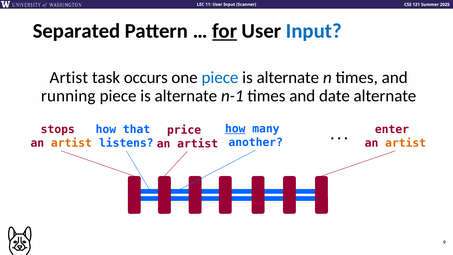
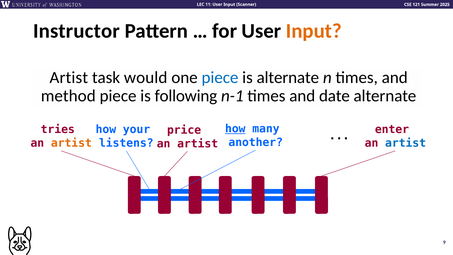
Separated: Separated -> Instructor
for underline: present -> none
Input at (314, 31) colour: blue -> orange
occurs: occurs -> would
running: running -> method
alternate at (186, 96): alternate -> following
stops: stops -> tries
that: that -> your
artist at (406, 143) colour: orange -> blue
